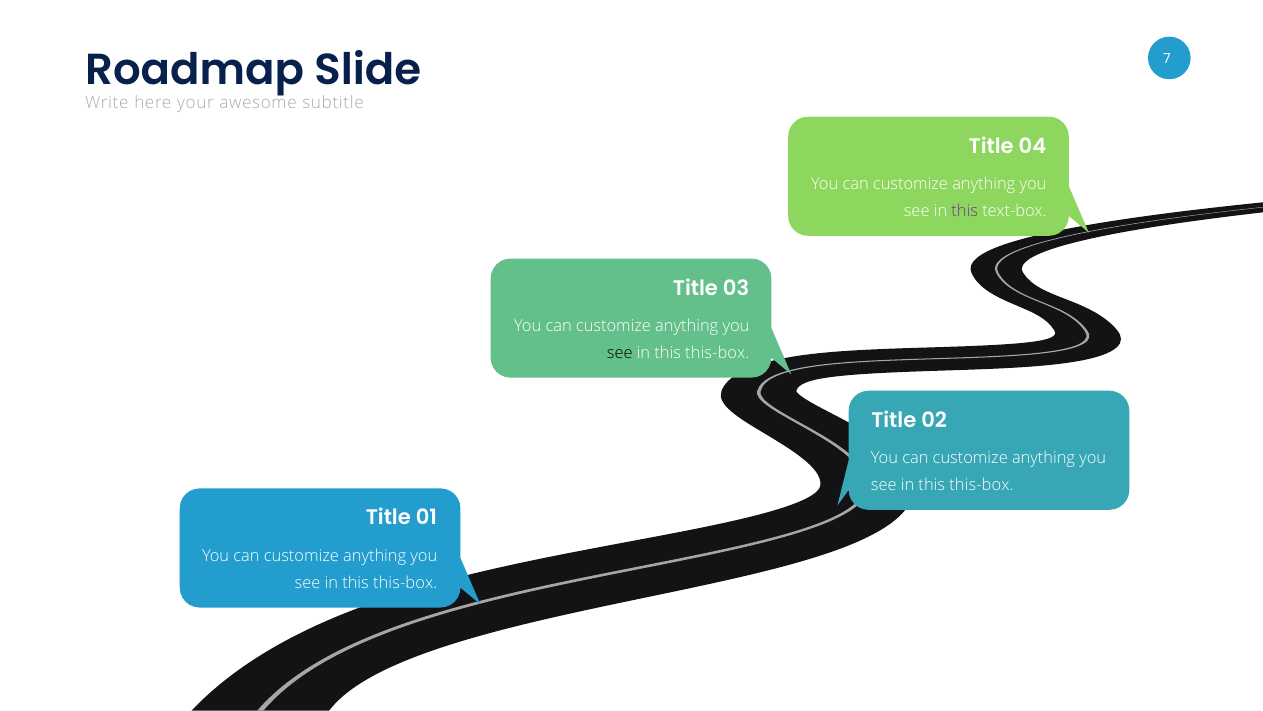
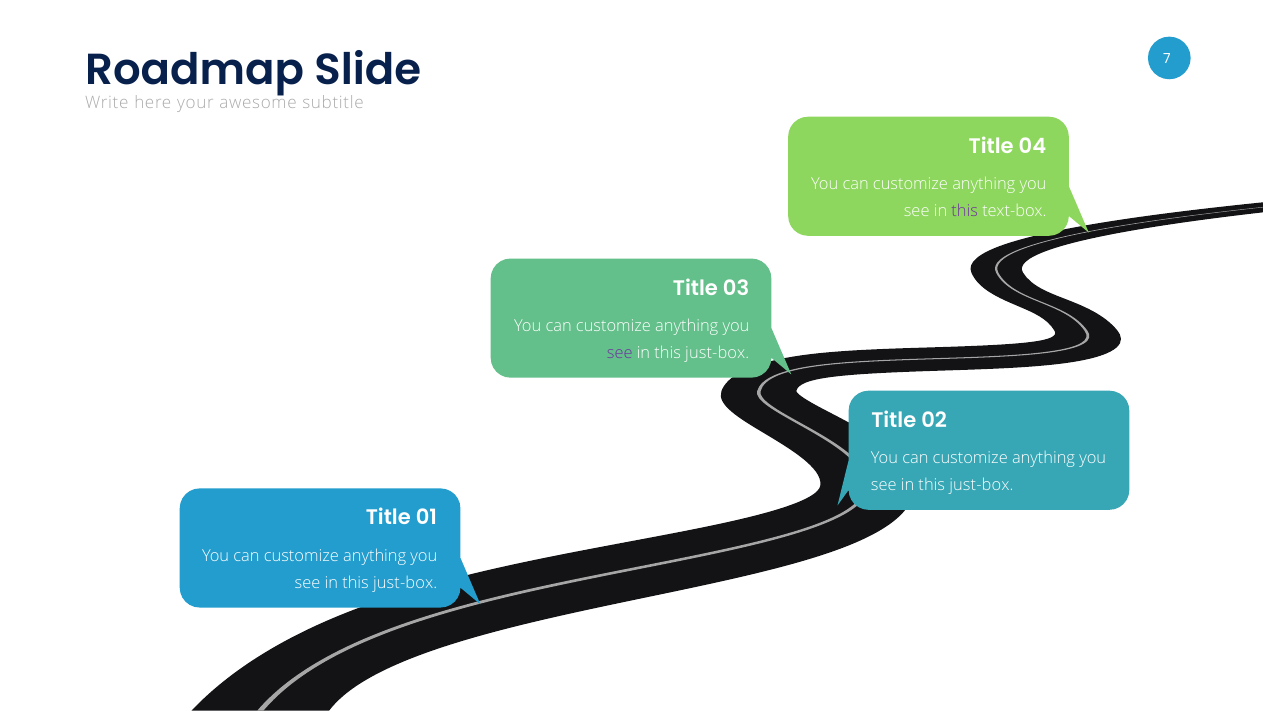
see at (620, 353) colour: black -> purple
this-box at (717, 353): this-box -> just-box
this-box at (981, 485): this-box -> just-box
this-box at (405, 583): this-box -> just-box
